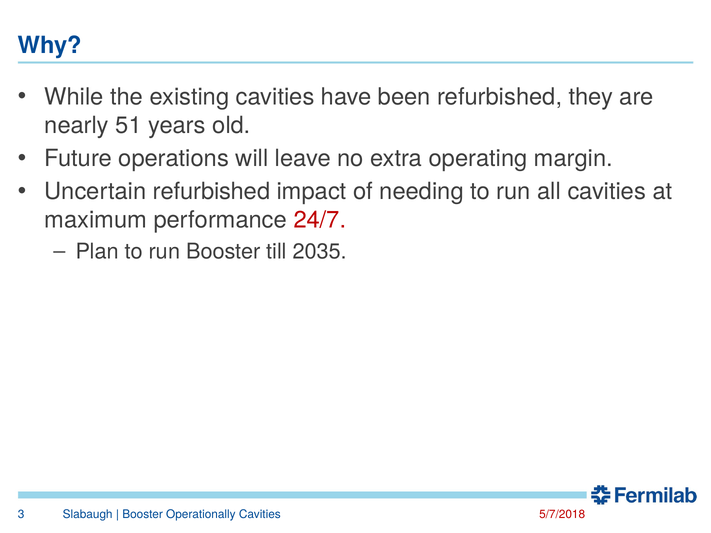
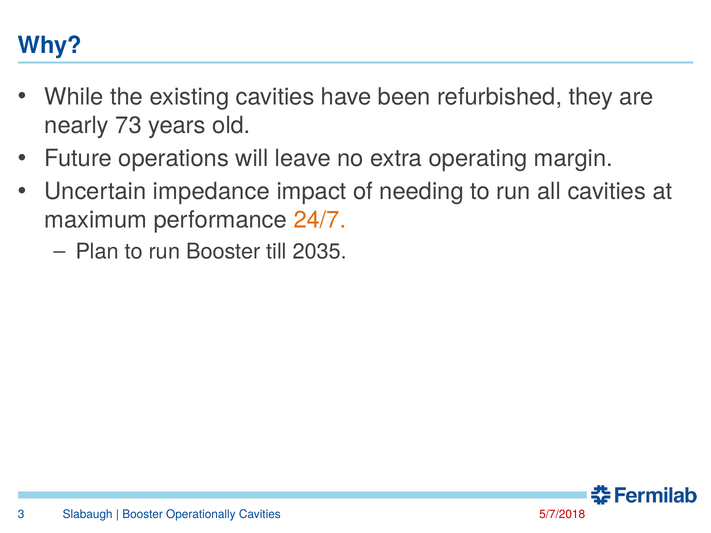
51: 51 -> 73
Uncertain refurbished: refurbished -> impedance
24/7 colour: red -> orange
